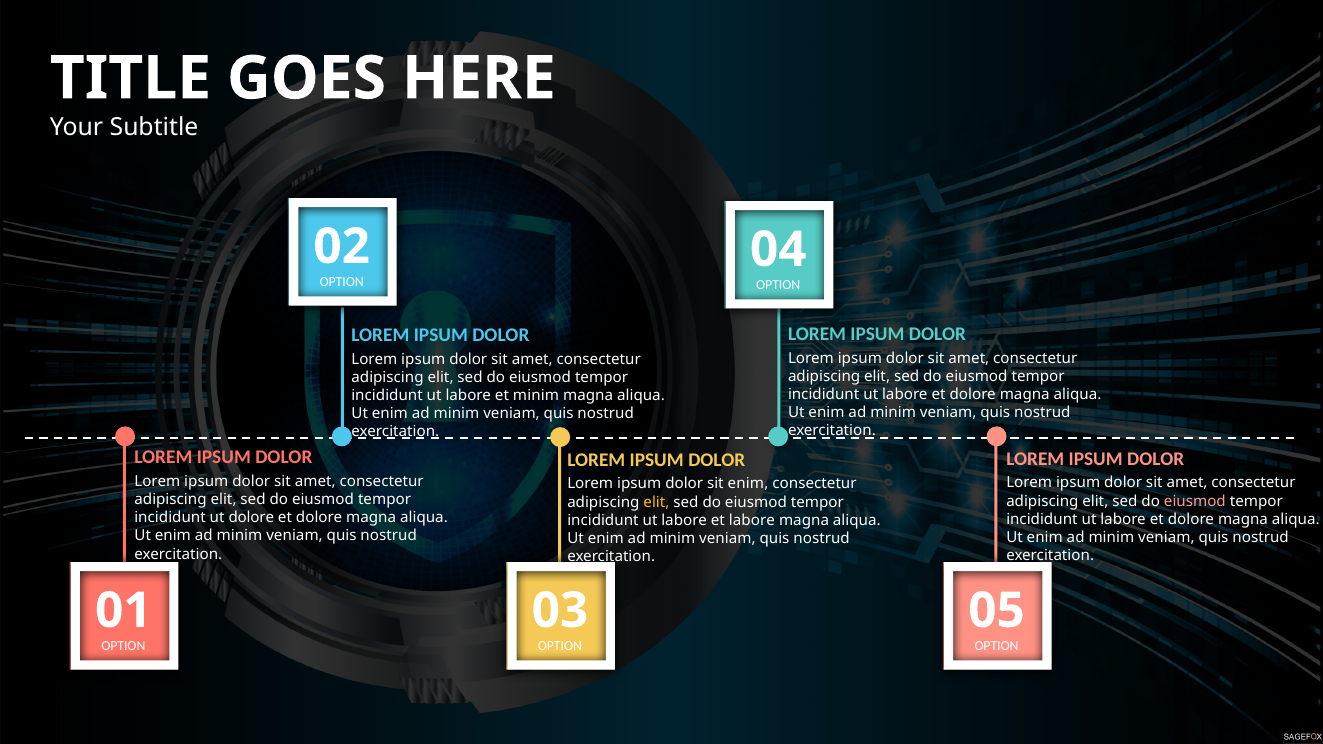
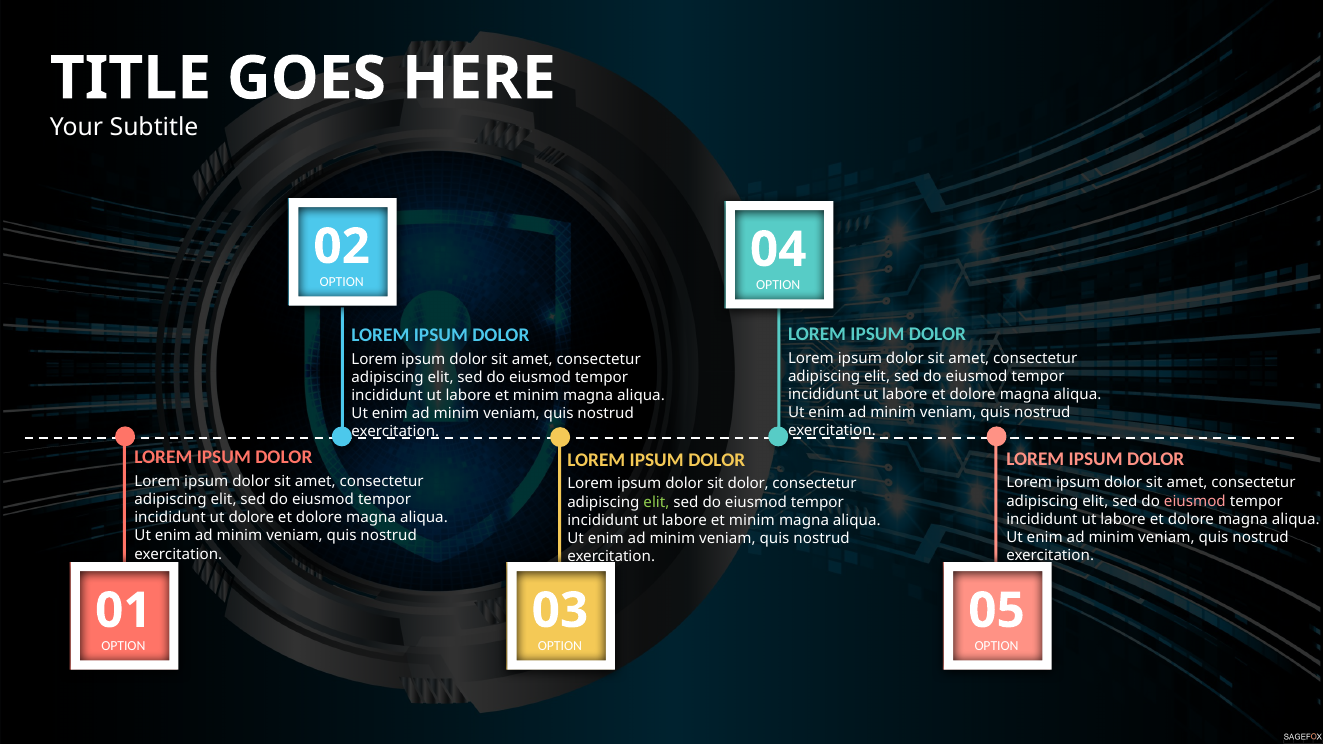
sit enim: enim -> dolor
elit at (656, 502) colour: yellow -> light green
labore at (752, 520): labore -> minim
